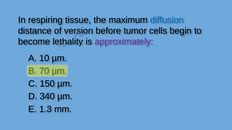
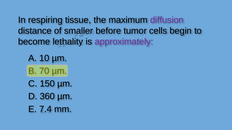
diffusion colour: blue -> purple
version: version -> smaller
340: 340 -> 360
1.3: 1.3 -> 7.4
